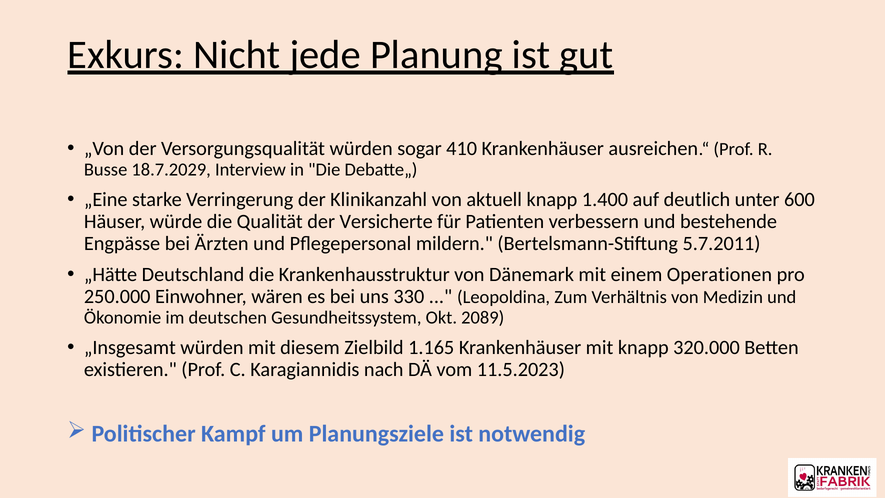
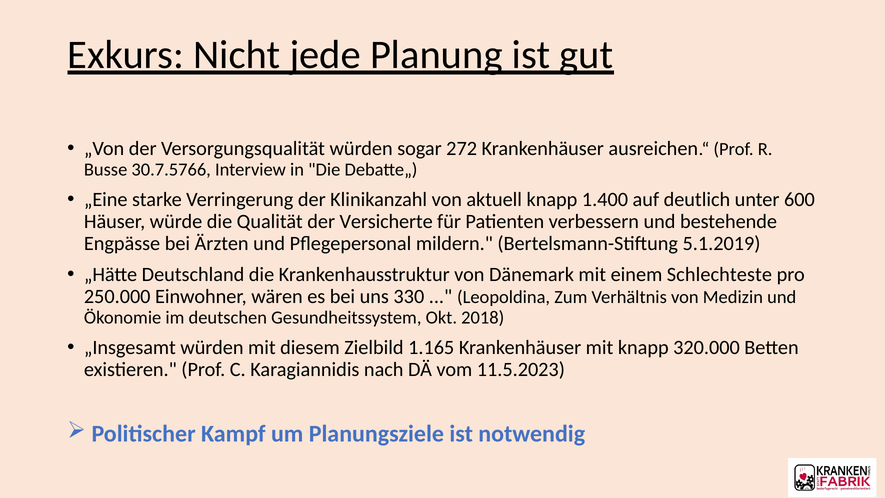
410: 410 -> 272
18.7.2029: 18.7.2029 -> 30.7.5766
5.7.2011: 5.7.2011 -> 5.1.2019
Operationen: Operationen -> Schlechteste
2089: 2089 -> 2018
